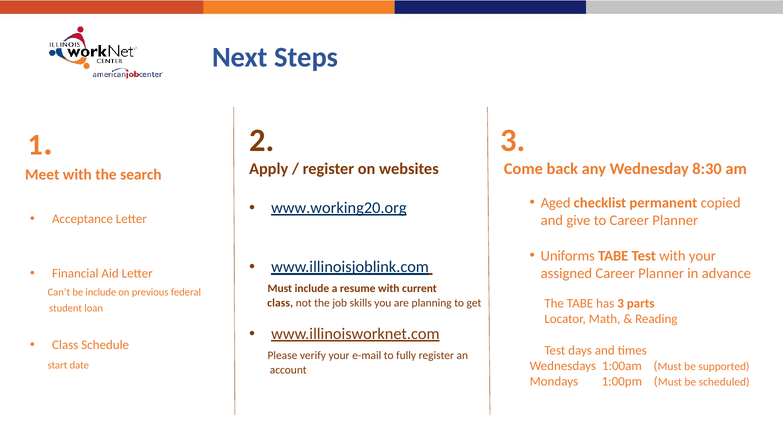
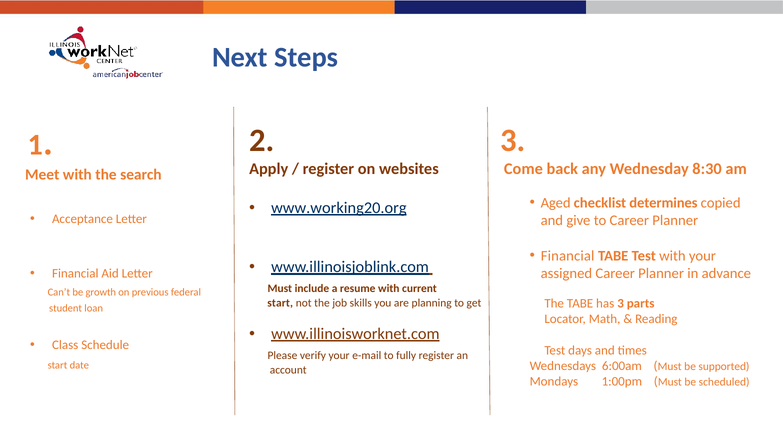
permanent: permanent -> determines
Uniforms at (568, 256): Uniforms -> Financial
be include: include -> growth
class at (280, 304): class -> start
1:00am: 1:00am -> 6:00am
